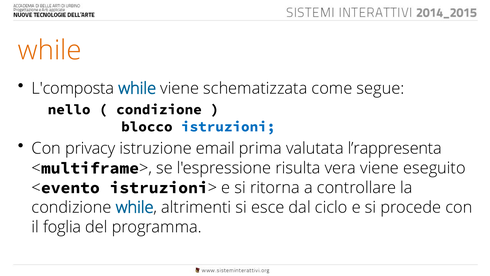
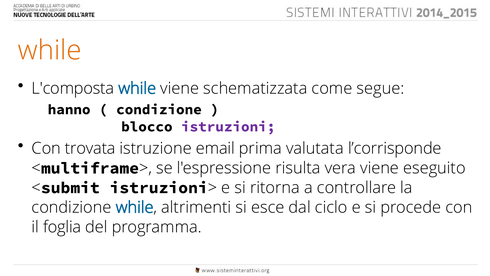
nello: nello -> hanno
istruzioni at (228, 126) colour: blue -> purple
privacy: privacy -> trovata
l’rappresenta: l’rappresenta -> l’corrisponde
evento: evento -> submit
